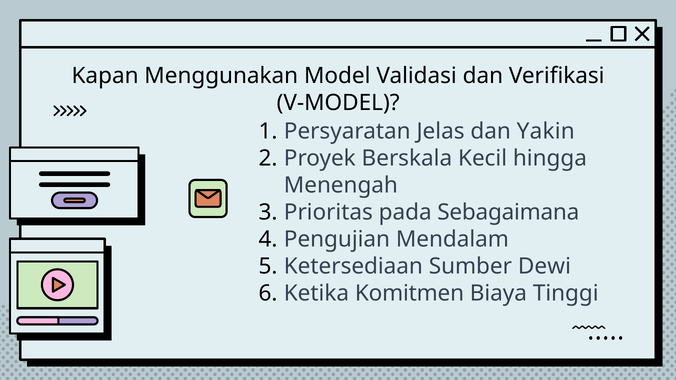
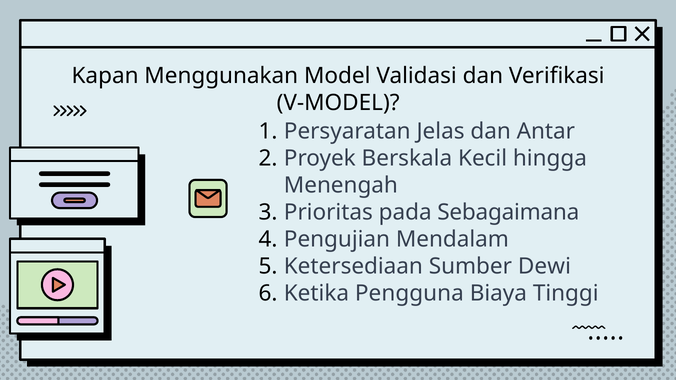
Yakin: Yakin -> Antar
Komitmen: Komitmen -> Pengguna
